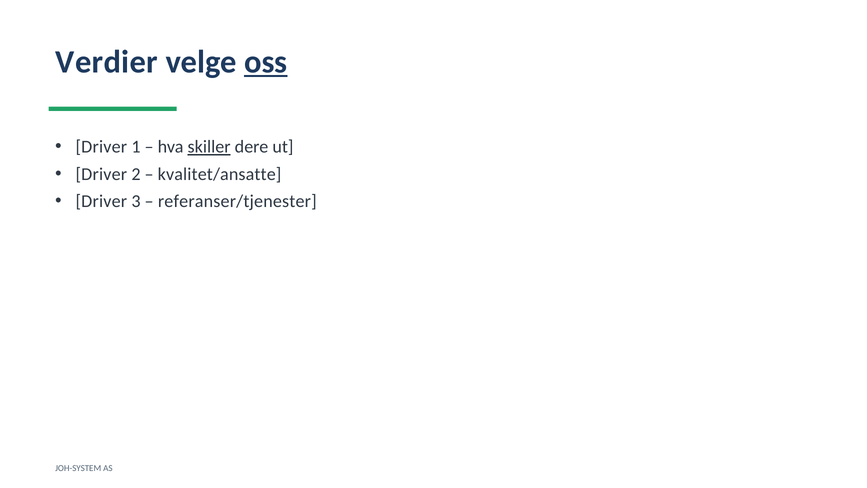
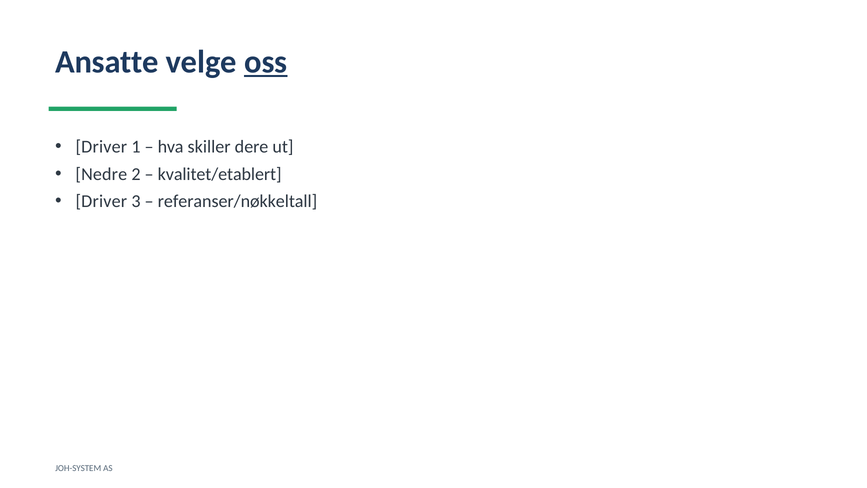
Verdier: Verdier -> Ansatte
skiller underline: present -> none
Driver at (101, 174): Driver -> Nedre
kvalitet/ansatte: kvalitet/ansatte -> kvalitet/etablert
referanser/tjenester: referanser/tjenester -> referanser/nøkkeltall
